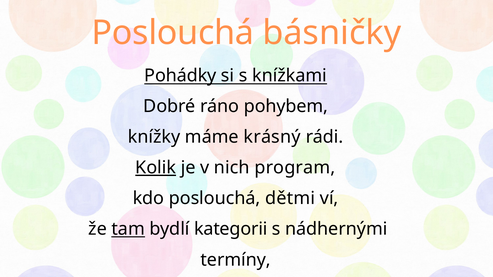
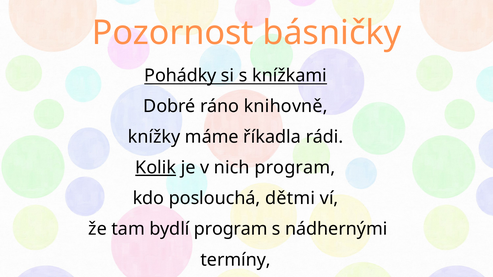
Poslouchá at (173, 33): Poslouchá -> Pozornost
pohybem: pohybem -> knihovně
máme krásný: krásný -> říkadla
tam underline: present -> none
bydlí kategorii: kategorii -> program
